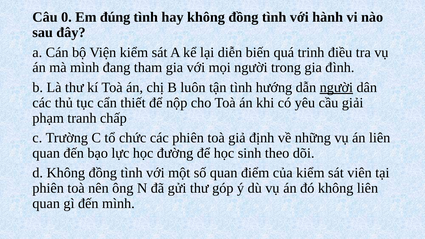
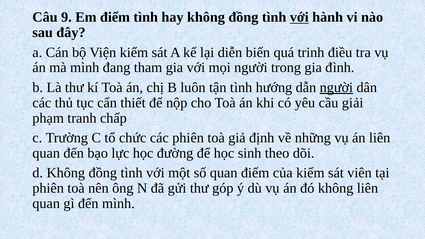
0: 0 -> 9
Em đúng: đúng -> điểm
với at (299, 17) underline: none -> present
